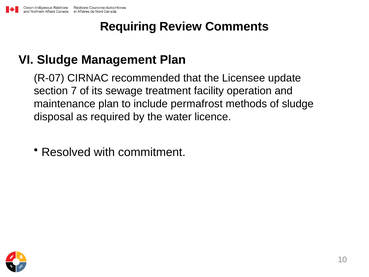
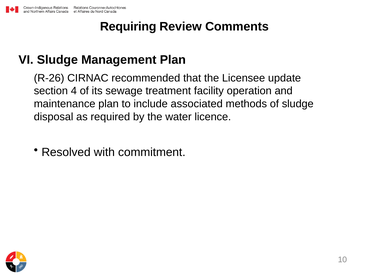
R-07: R-07 -> R-26
7: 7 -> 4
permafrost: permafrost -> associated
